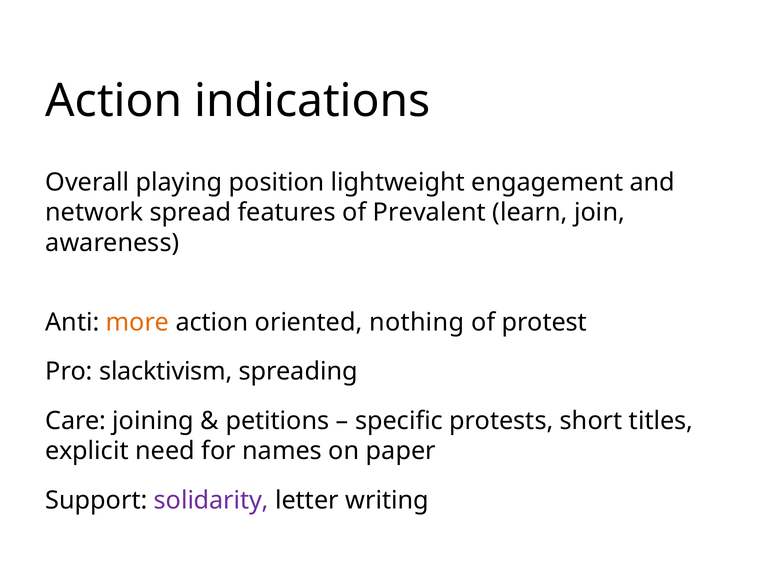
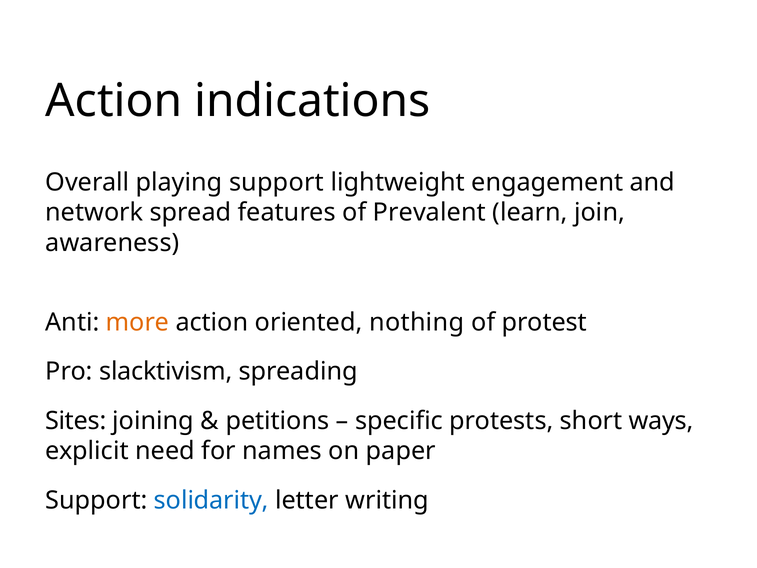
playing position: position -> support
Care: Care -> Sites
titles: titles -> ways
solidarity colour: purple -> blue
